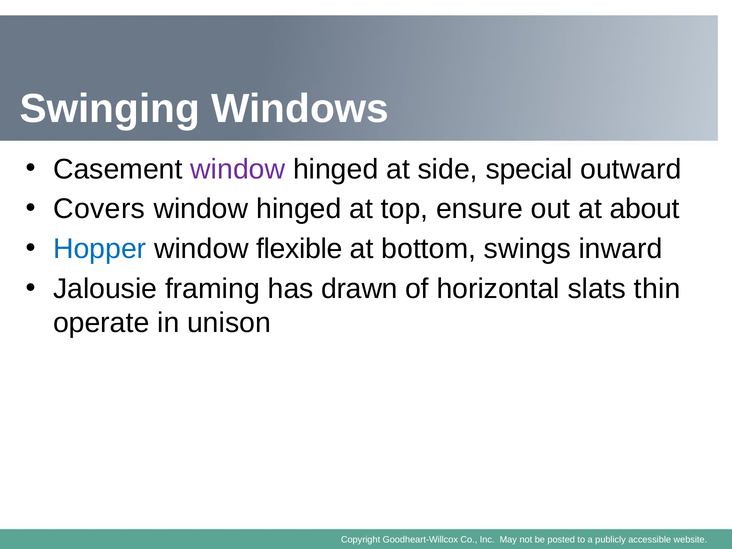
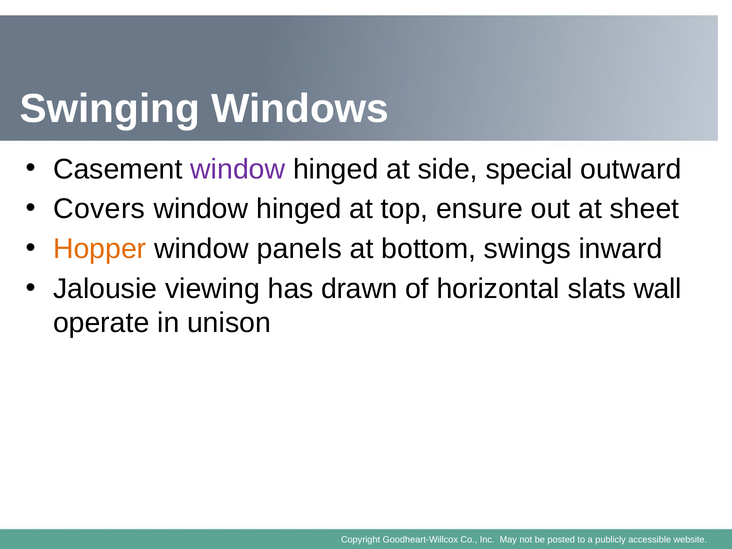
about: about -> sheet
Hopper colour: blue -> orange
flexible: flexible -> panels
framing: framing -> viewing
thin: thin -> wall
